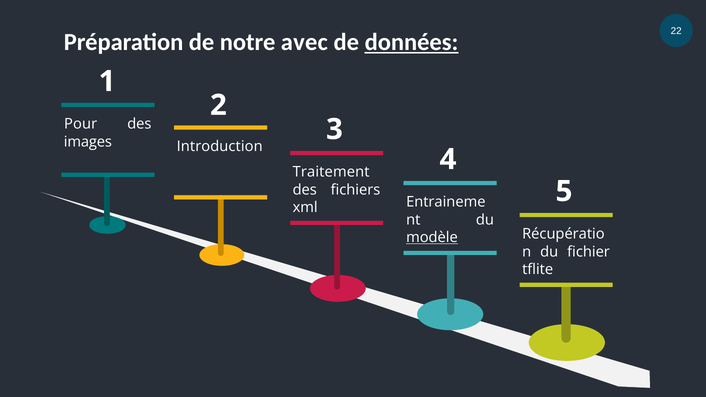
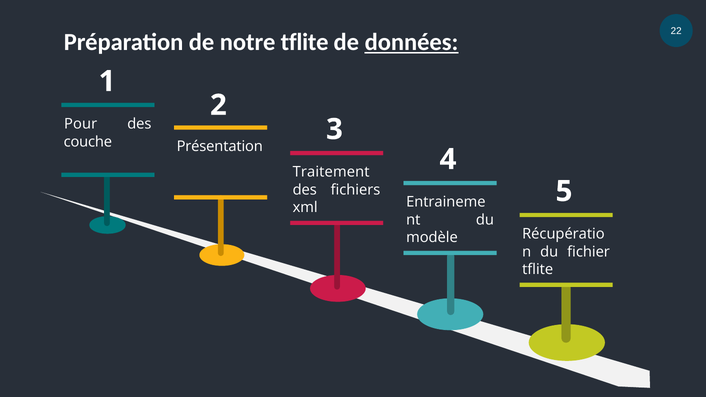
notre avec: avec -> tflite
images: images -> couche
Introduction: Introduction -> Présentation
modèle underline: present -> none
